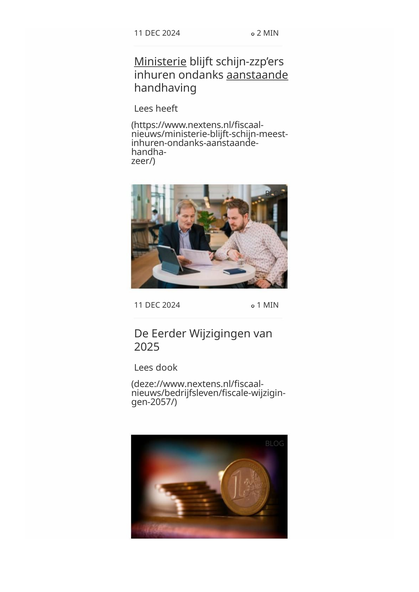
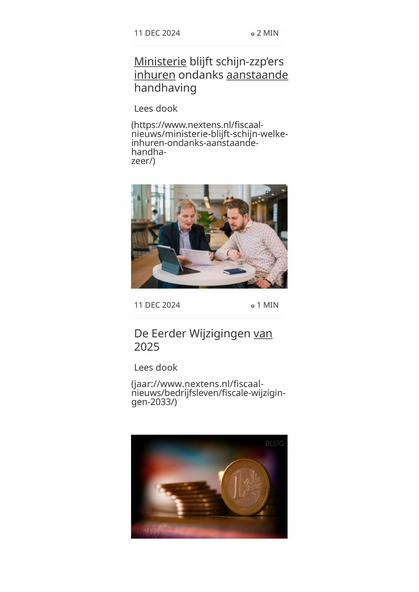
inhuren underline: none -> present
heeft at (167, 109): heeft -> dook
nieuws/ministerie-blijft-schijn-meest-: nieuws/ministerie-blijft-schijn-meest- -> nieuws/ministerie-blijft-schijn-welke-
van underline: none -> present
deze://www.nextens.nl/ﬁscaal-: deze://www.nextens.nl/ﬁscaal- -> jaar://www.nextens.nl/ﬁscaal-
gen-2057/: gen-2057/ -> gen-2033/
